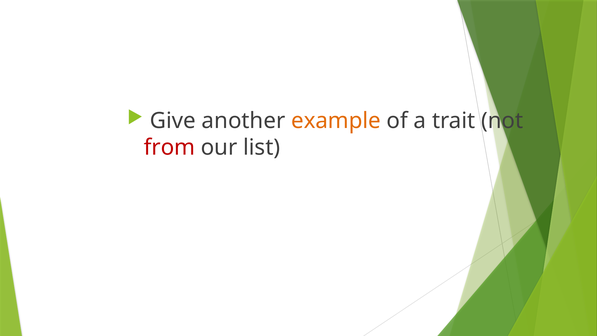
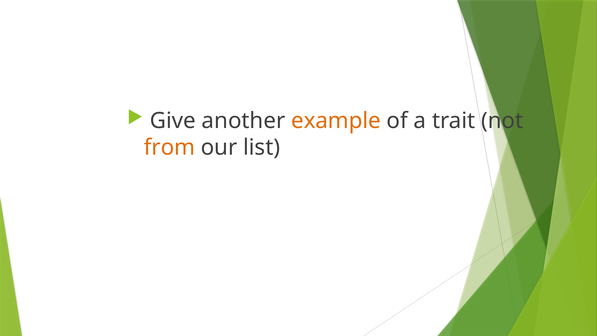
from colour: red -> orange
